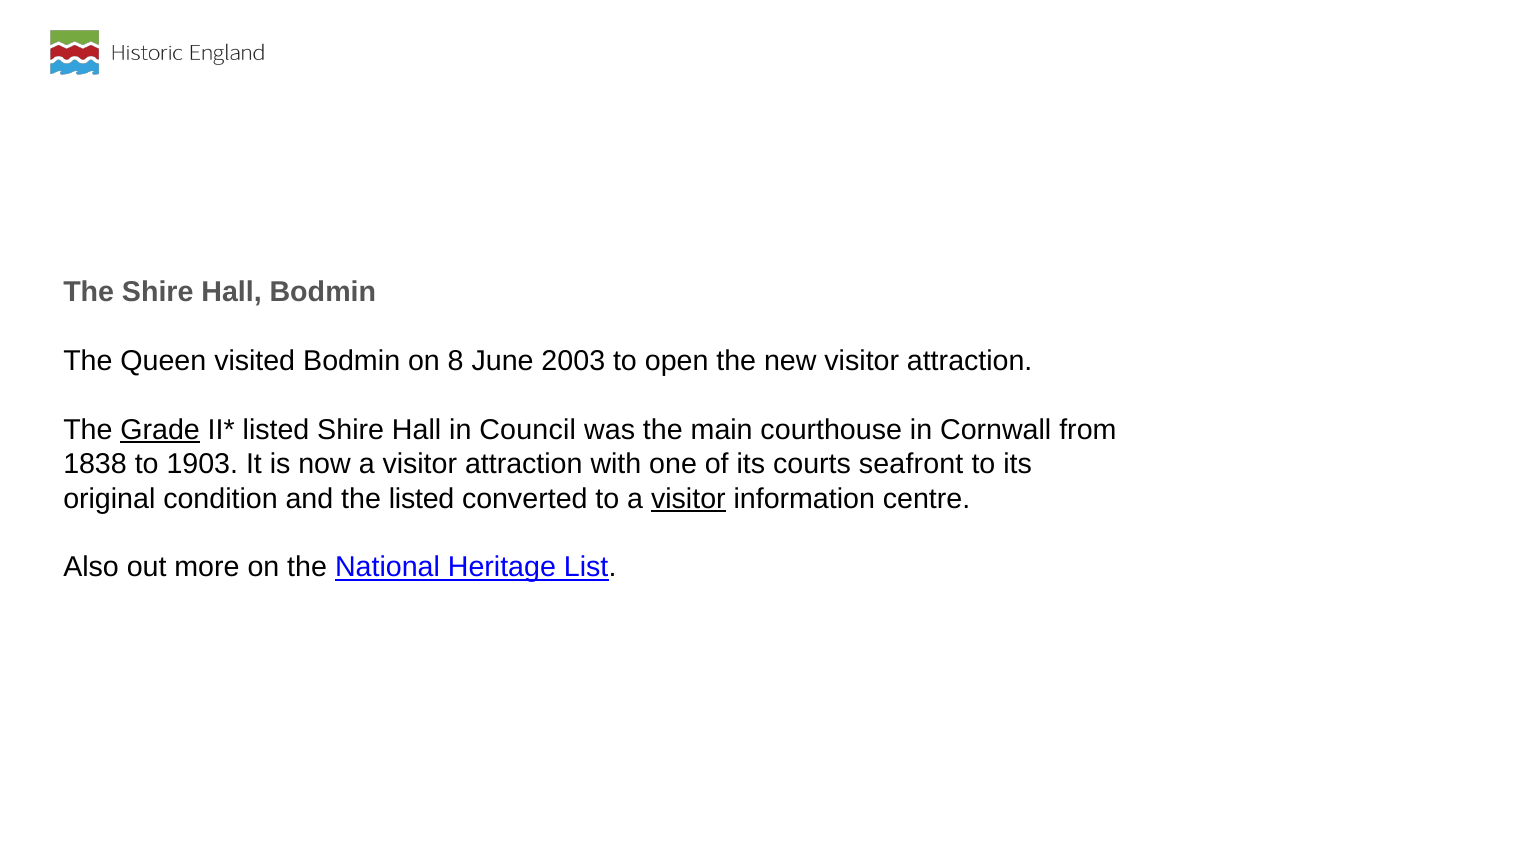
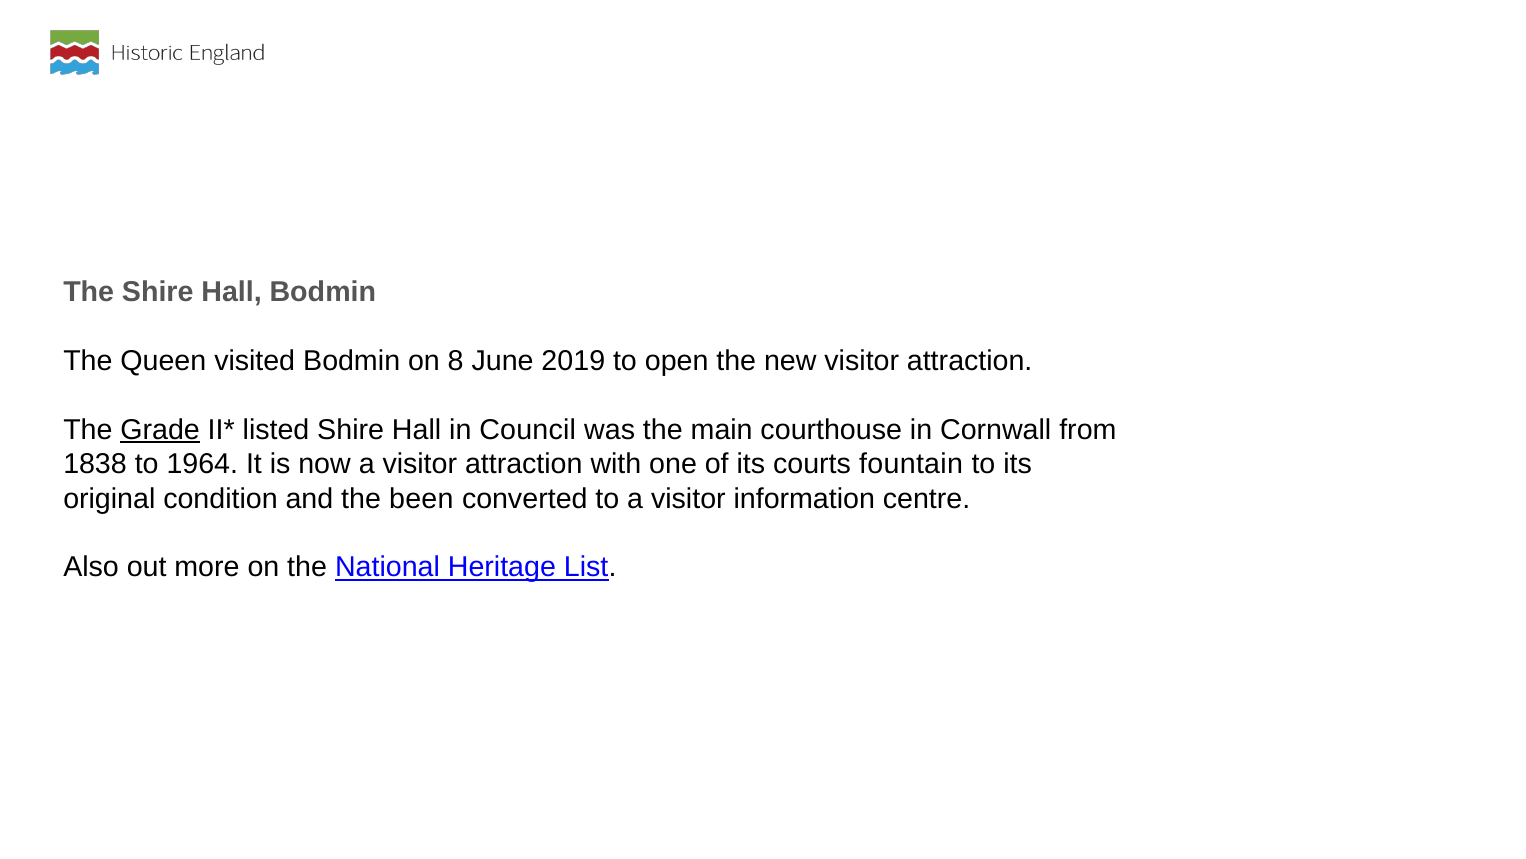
2003: 2003 -> 2019
1903: 1903 -> 1964
seafront: seafront -> fountain
the listed: listed -> been
visitor at (688, 498) underline: present -> none
